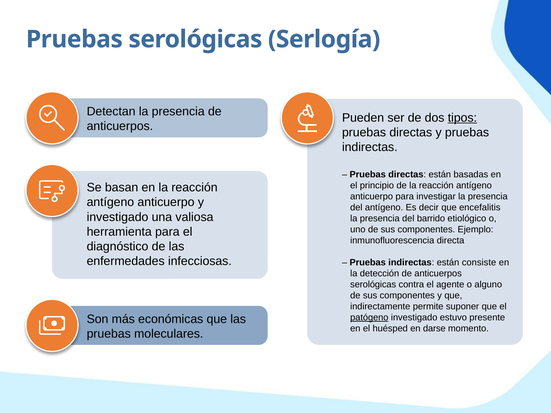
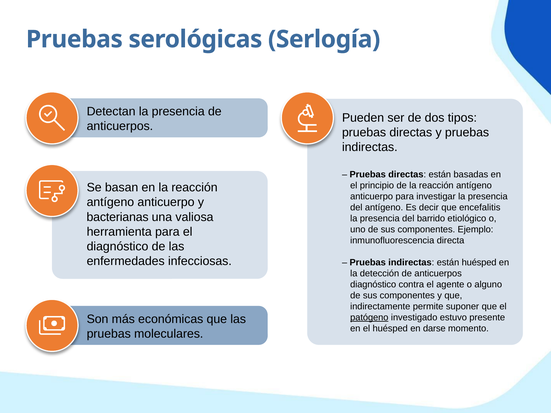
tipos underline: present -> none
investigado at (118, 217): investigado -> bacterianas
están consiste: consiste -> huésped
serológicas at (373, 285): serológicas -> diagnóstico
